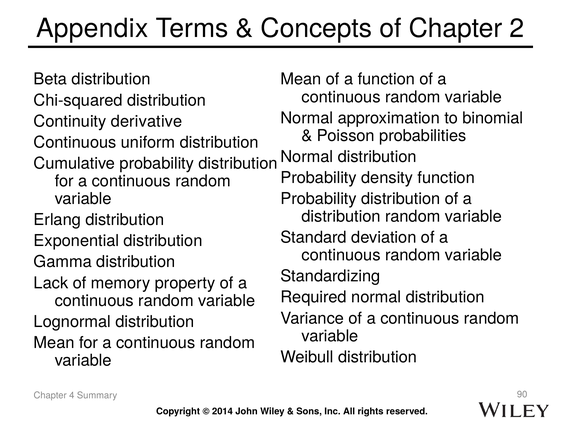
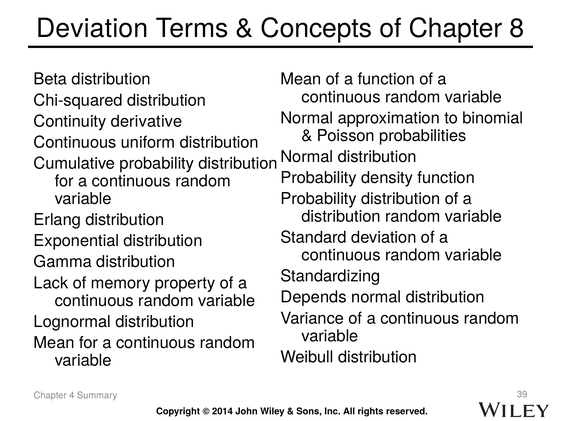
Appendix at (92, 28): Appendix -> Deviation
2: 2 -> 8
Required: Required -> Depends
90: 90 -> 39
